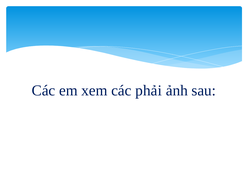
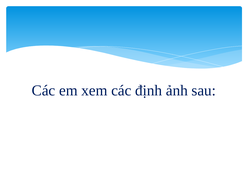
phải: phải -> định
